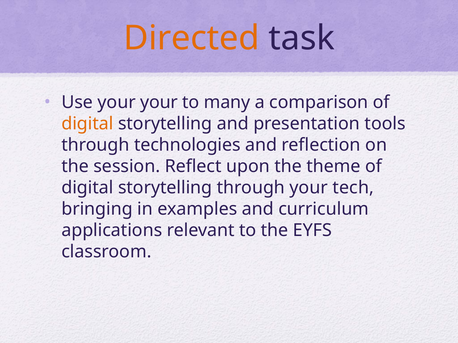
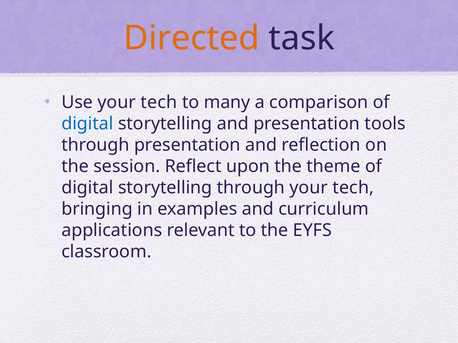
Use your your: your -> tech
digital at (87, 124) colour: orange -> blue
through technologies: technologies -> presentation
